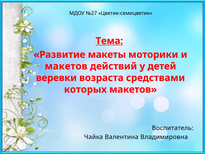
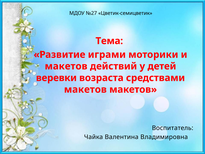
Тема underline: present -> none
макеты: макеты -> играми
которых at (85, 89): которых -> макетов
